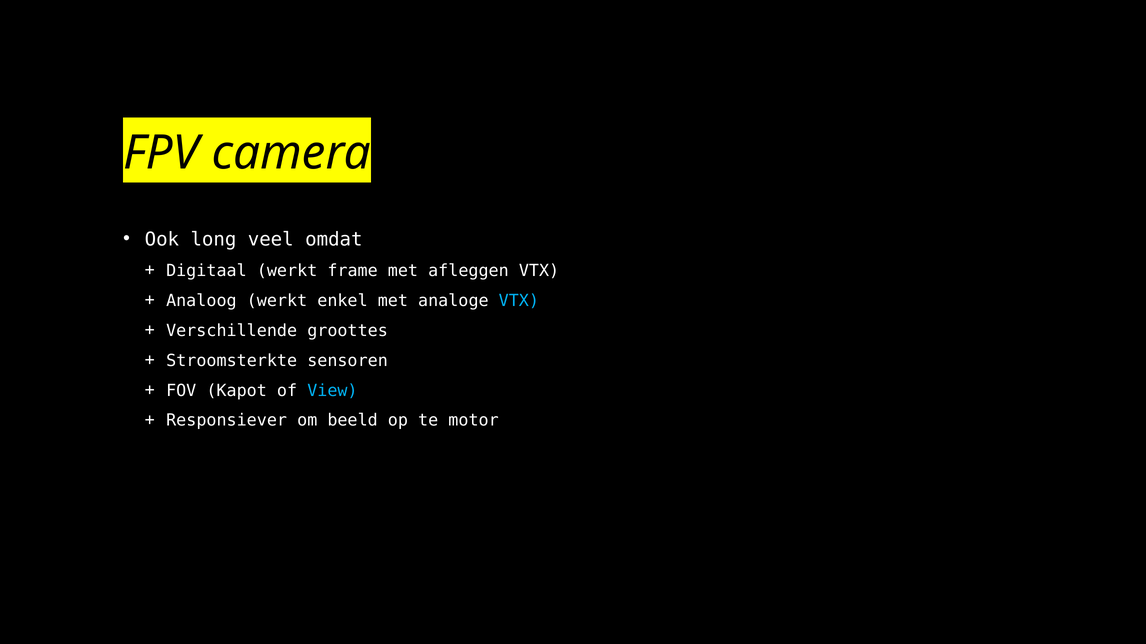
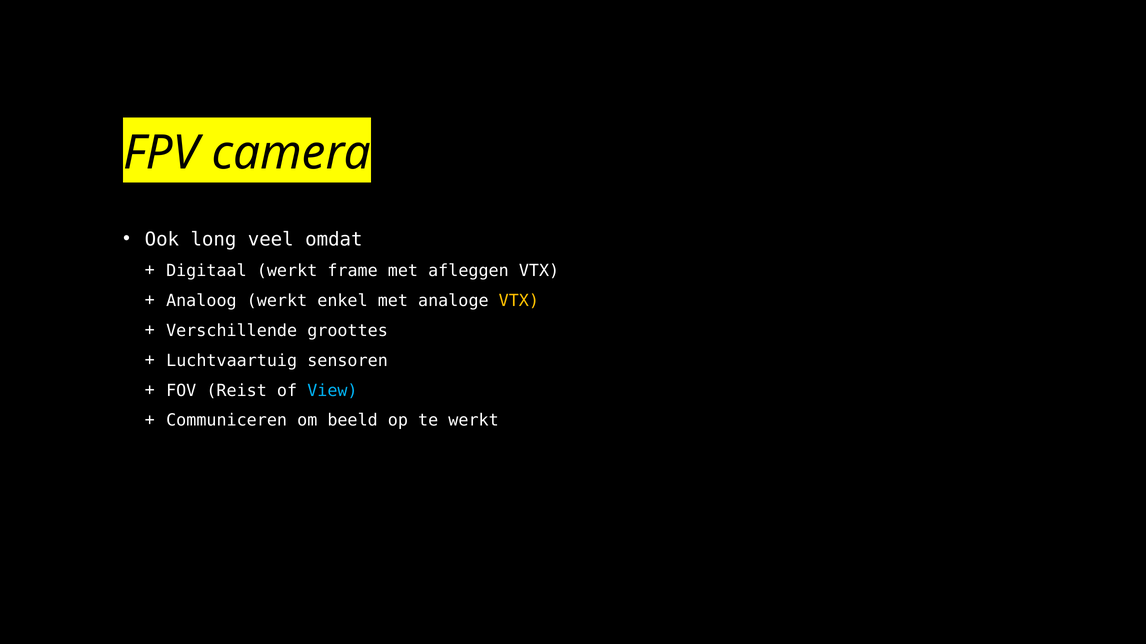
VTX at (519, 301) colour: light blue -> yellow
Stroomsterkte: Stroomsterkte -> Luchtvaartuig
Kapot: Kapot -> Reist
Responsiever: Responsiever -> Communiceren
te motor: motor -> werkt
